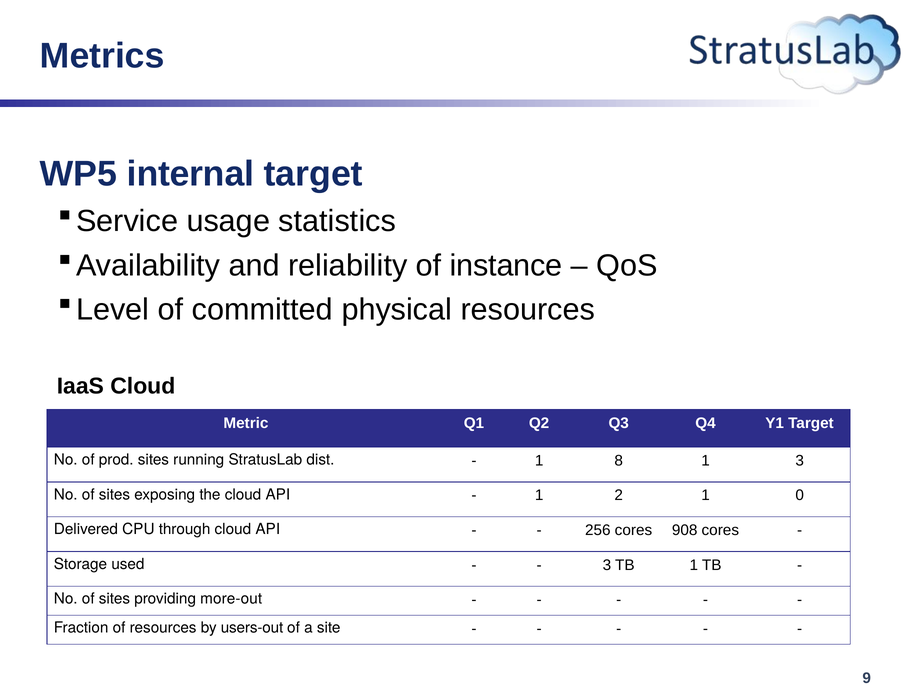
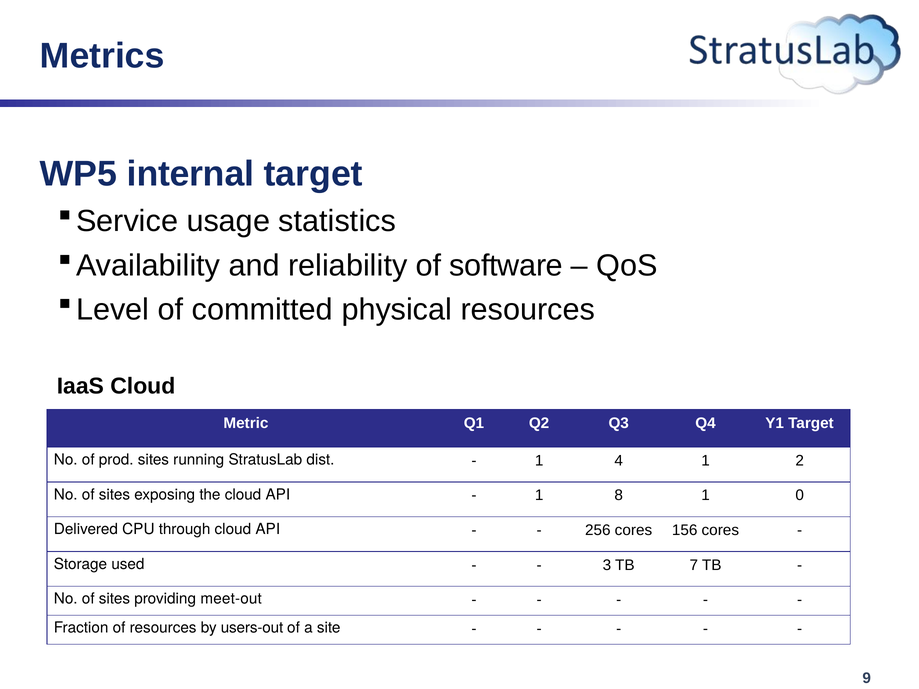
instance: instance -> software
8: 8 -> 4
1 3: 3 -> 2
2: 2 -> 8
908: 908 -> 156
TB 1: 1 -> 7
more-out: more-out -> meet-out
